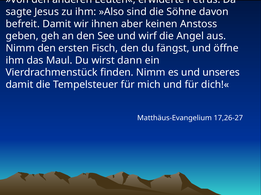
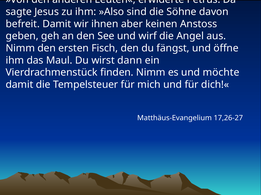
unseres: unseres -> möchte
